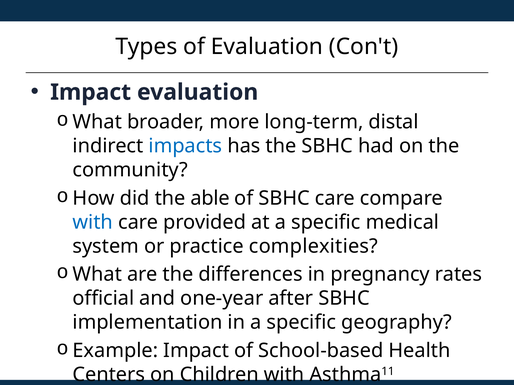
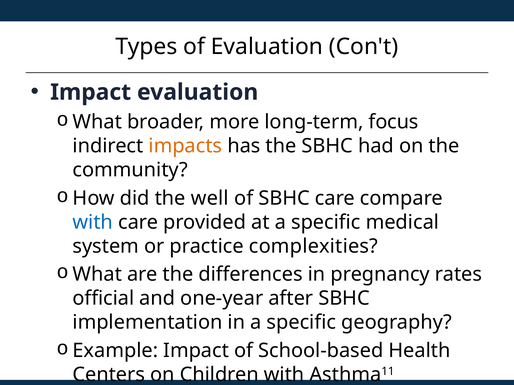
distal: distal -> focus
impacts colour: blue -> orange
able: able -> well
